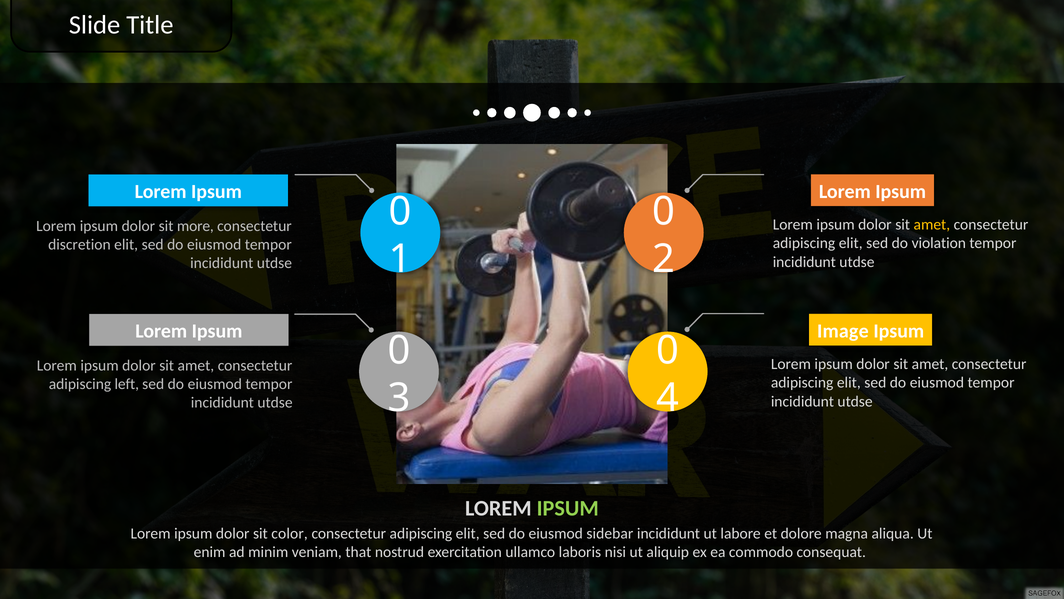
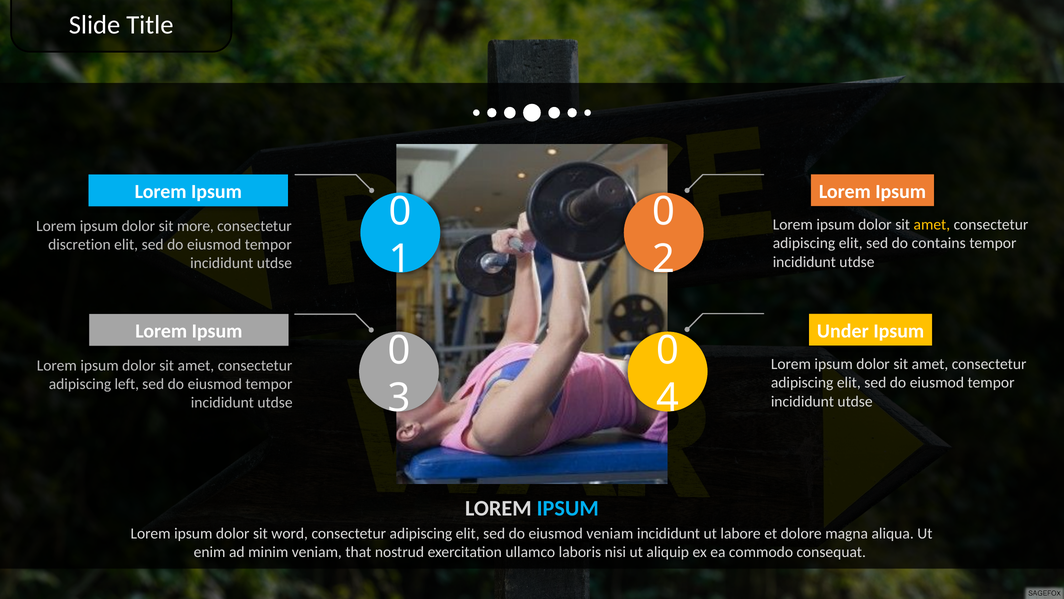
violation: violation -> contains
Image: Image -> Under
IPSUM at (568, 508) colour: light green -> light blue
color: color -> word
eiusmod sidebar: sidebar -> veniam
